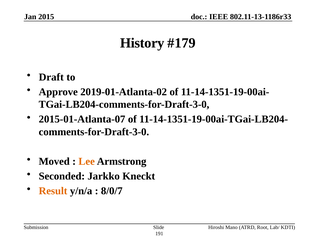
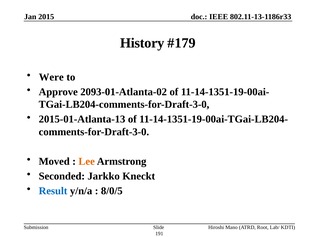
Draft: Draft -> Were
2019-01-Atlanta-02: 2019-01-Atlanta-02 -> 2093-01-Atlanta-02
2015-01-Atlanta-07: 2015-01-Atlanta-07 -> 2015-01-Atlanta-13
Result colour: orange -> blue
8/0/7: 8/0/7 -> 8/0/5
